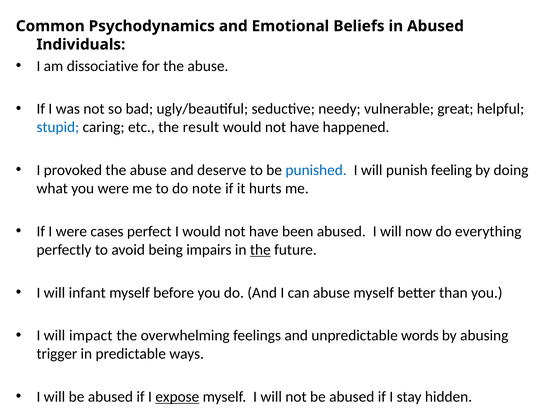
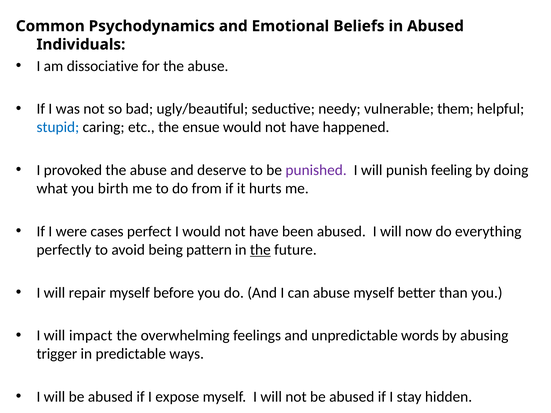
great: great -> them
result: result -> ensue
punished colour: blue -> purple
you were: were -> birth
note: note -> from
impairs: impairs -> pattern
infant: infant -> repair
expose underline: present -> none
